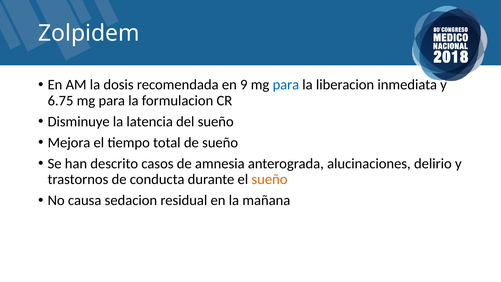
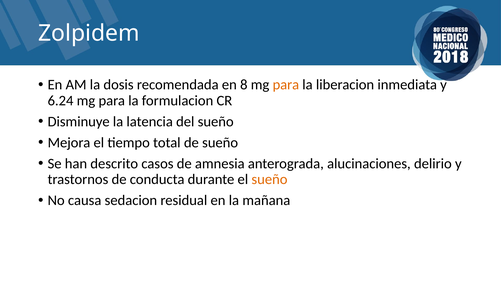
9: 9 -> 8
para at (286, 85) colour: blue -> orange
6.75: 6.75 -> 6.24
